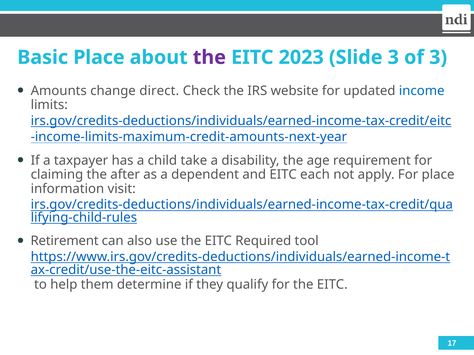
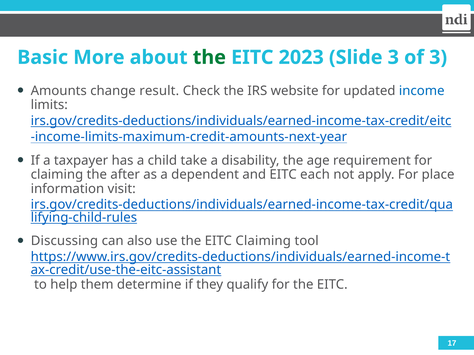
Basic Place: Place -> More
the at (209, 57) colour: purple -> green
direct: direct -> result
Retirement: Retirement -> Discussing
EITC Required: Required -> Claiming
